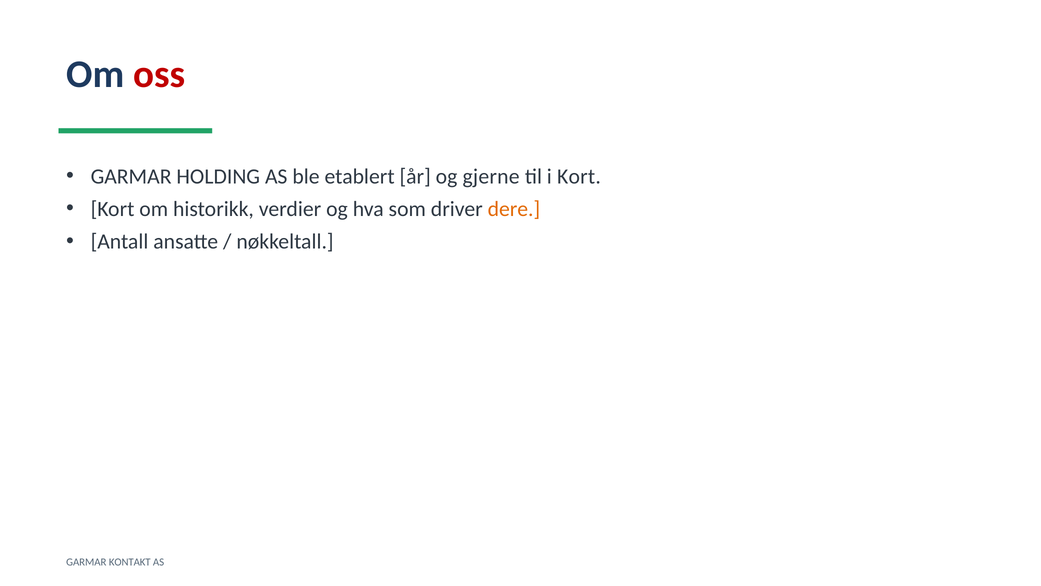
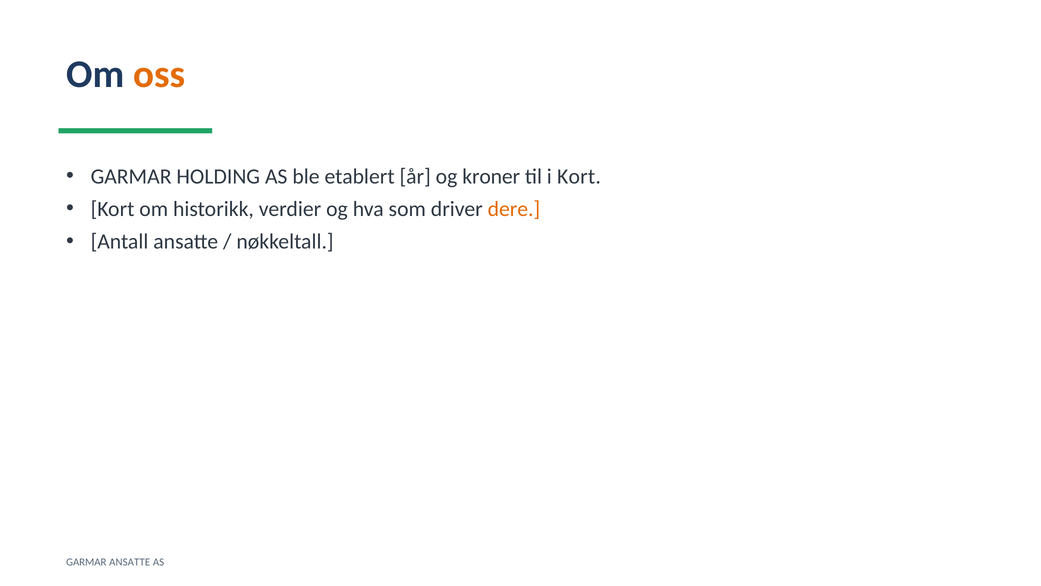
oss colour: red -> orange
gjerne: gjerne -> kroner
GARMAR KONTAKT: KONTAKT -> ANSATTE
